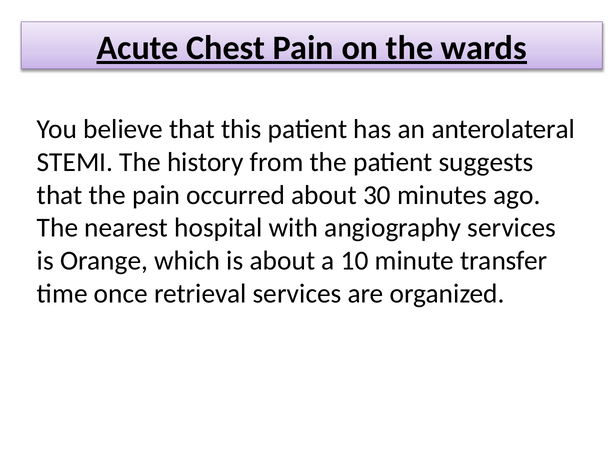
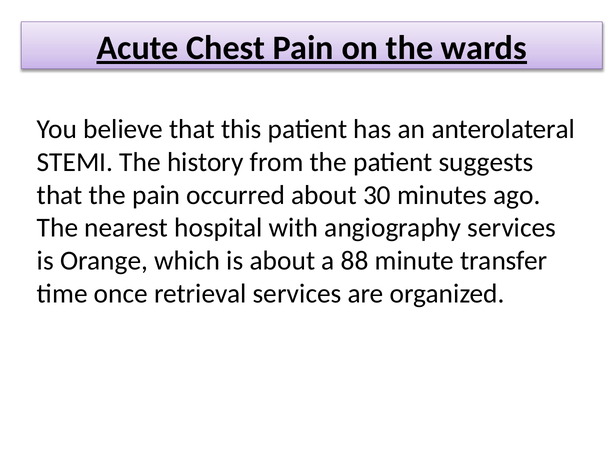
10: 10 -> 88
